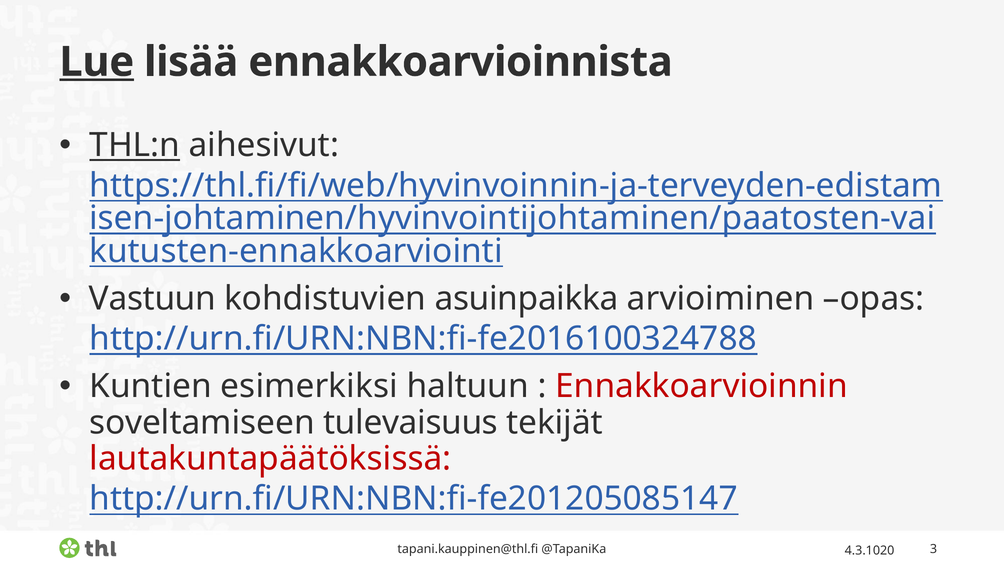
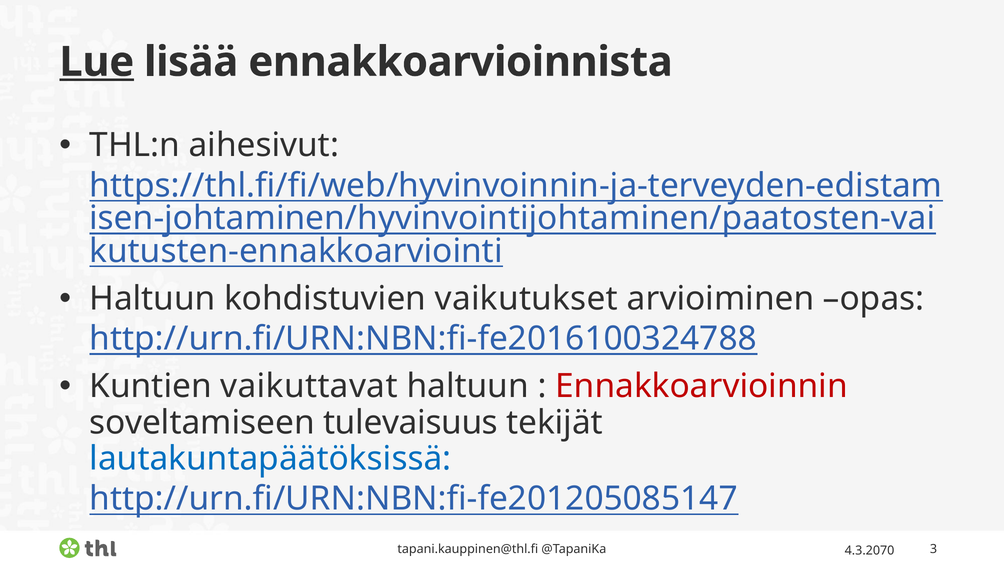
THL:n underline: present -> none
Vastuun at (153, 299): Vastuun -> Haltuun
asuinpaikka: asuinpaikka -> vaikutukset
esimerkiksi: esimerkiksi -> vaikuttavat
lautakuntapäätöksissä colour: red -> blue
4.3.1020: 4.3.1020 -> 4.3.2070
